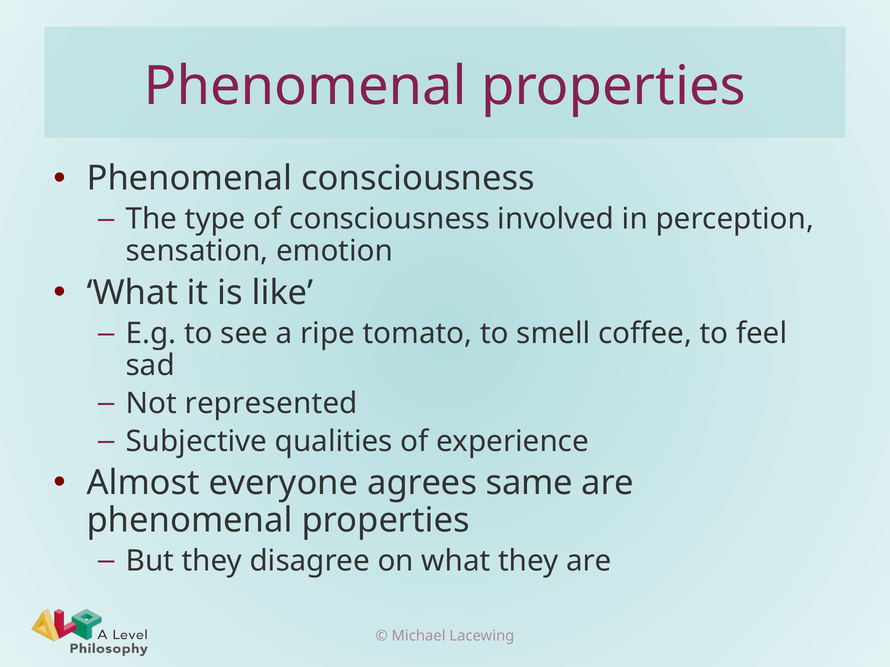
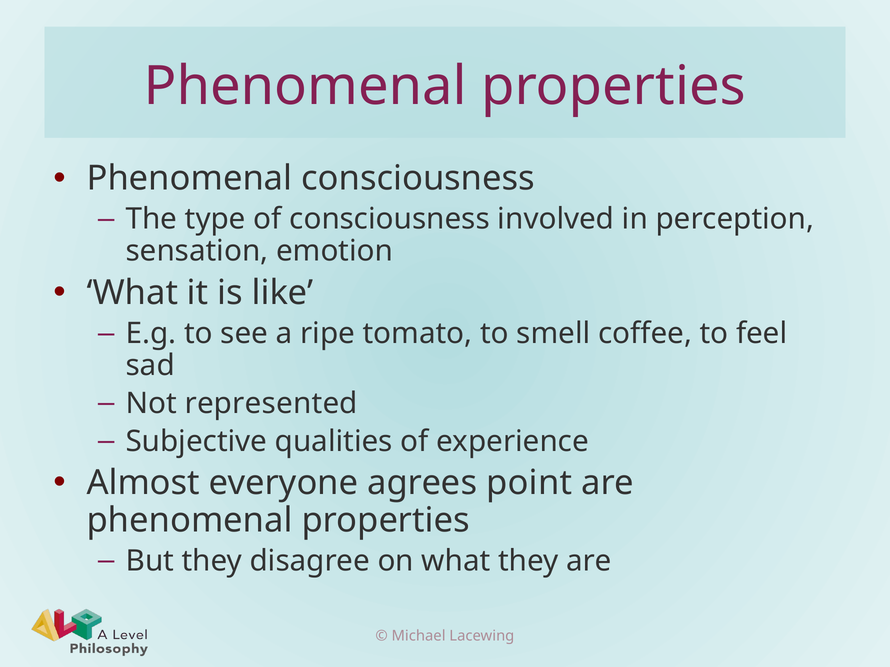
same: same -> point
